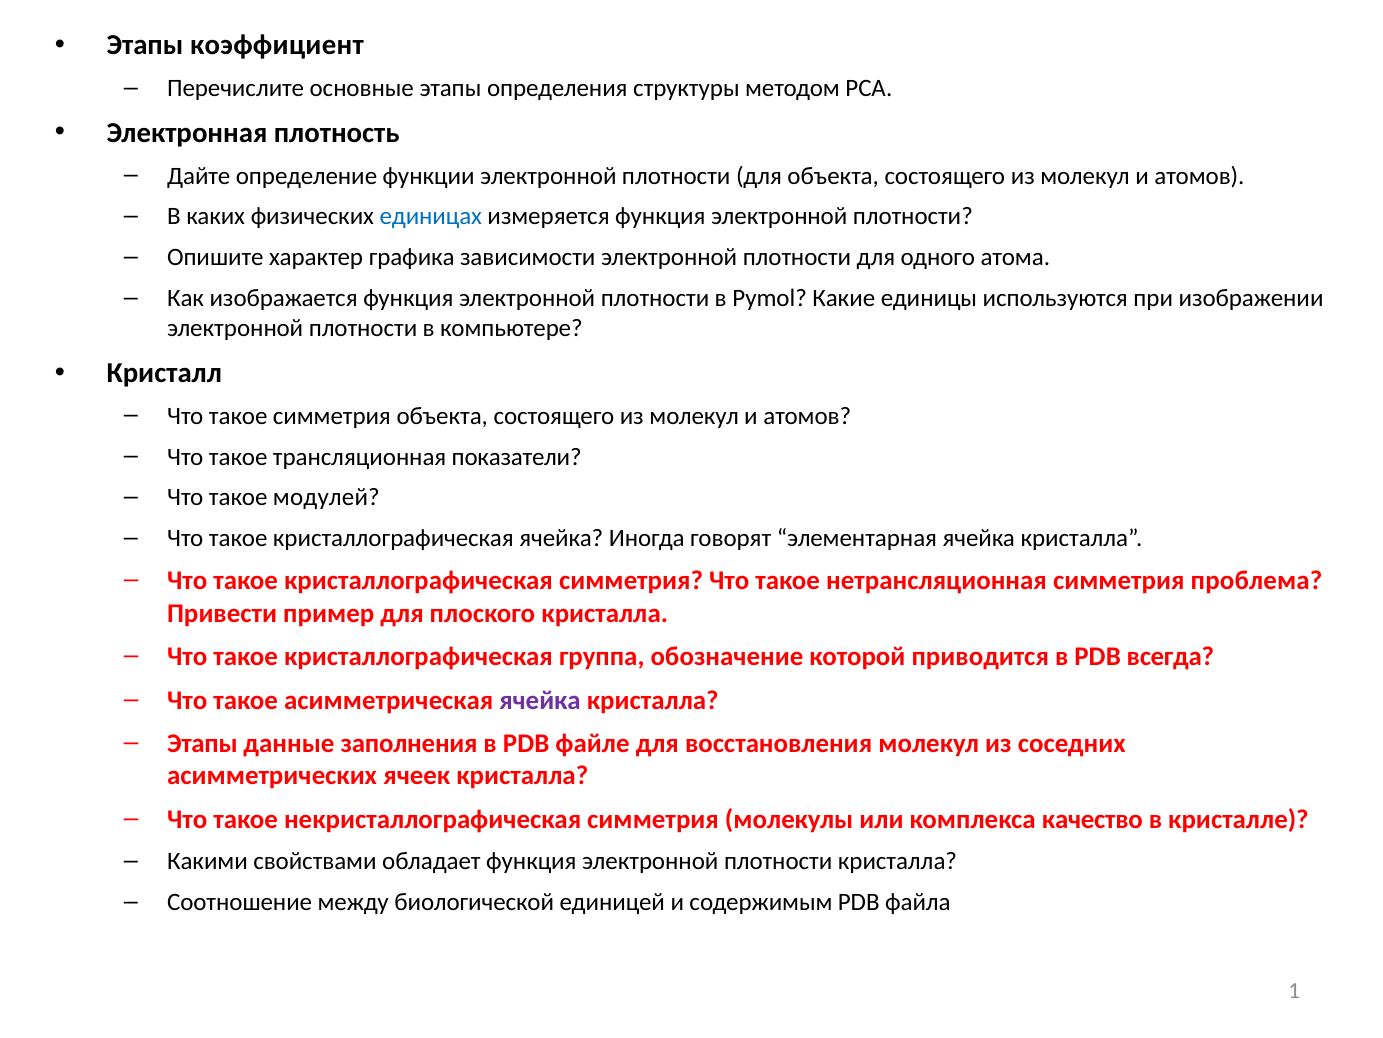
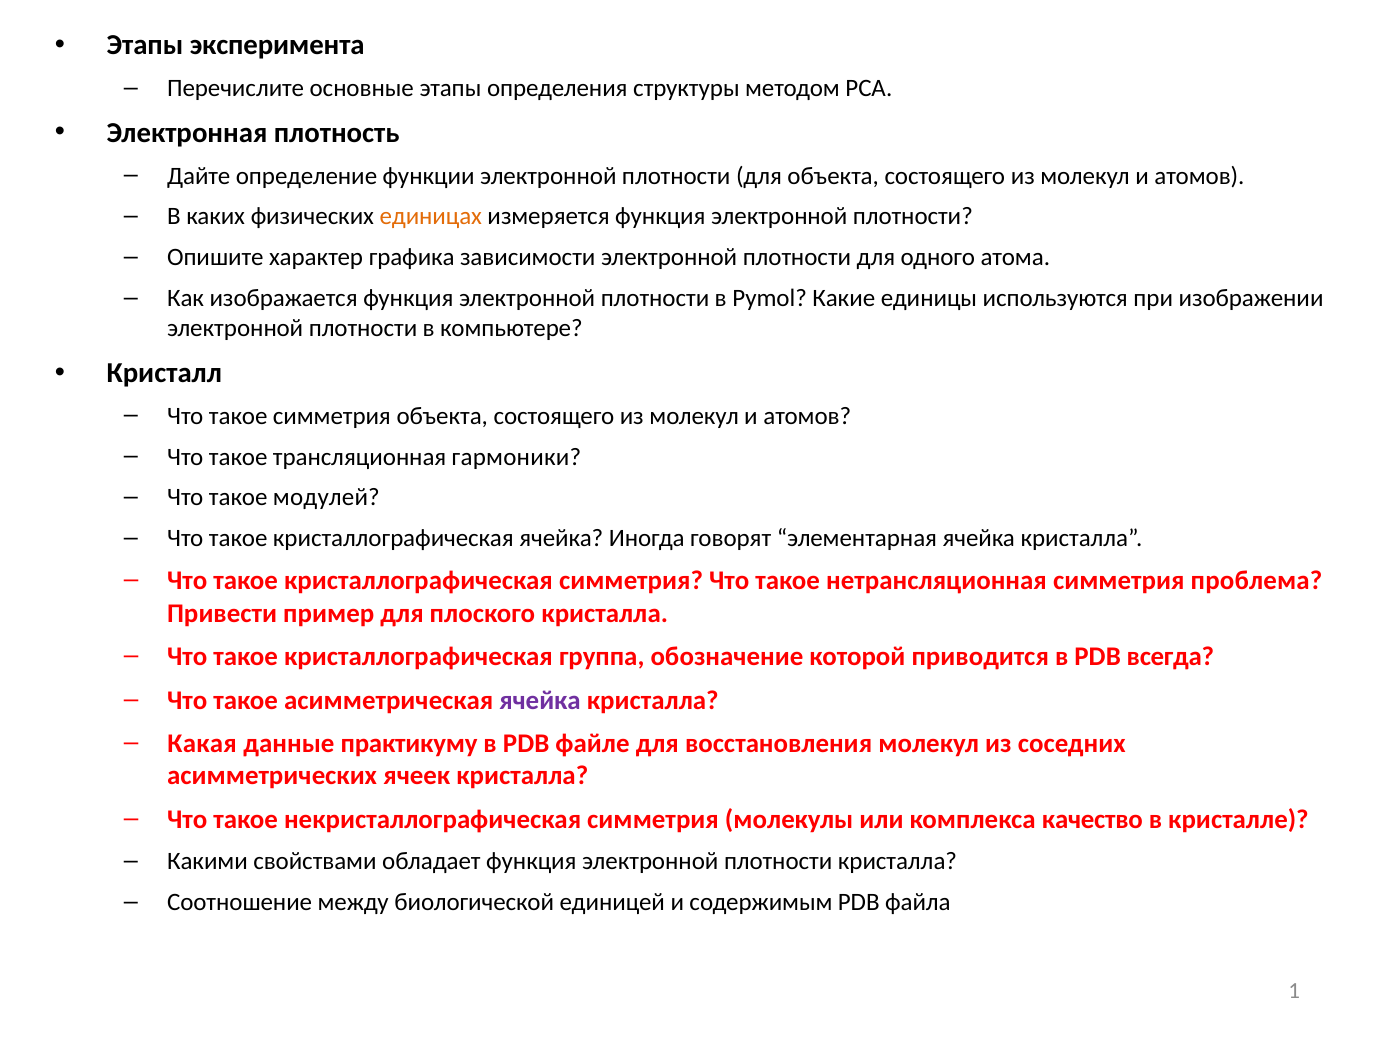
коэффициент: коэффициент -> эксперимента
единицах colour: blue -> orange
показатели: показатели -> гармоники
Этапы at (202, 743): Этапы -> Какая
заполнения: заполнения -> практикуму
